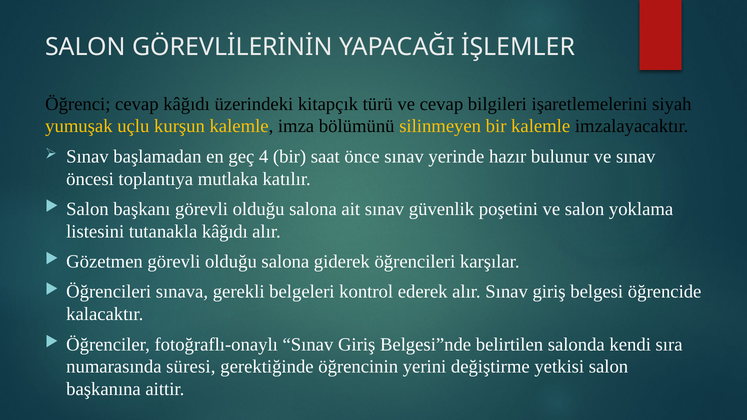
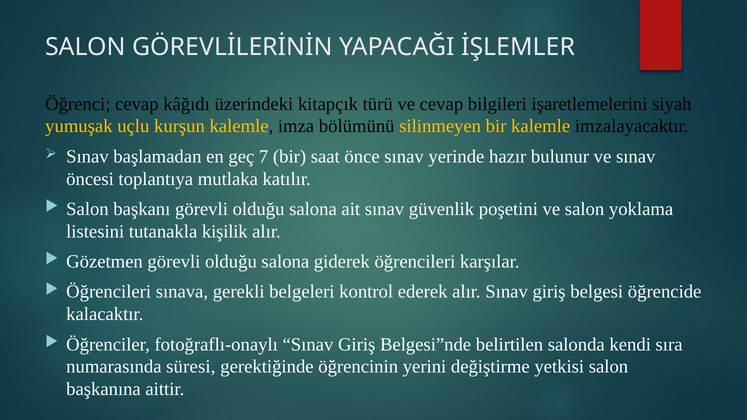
4: 4 -> 7
tutanakla kâğıdı: kâğıdı -> kişilik
